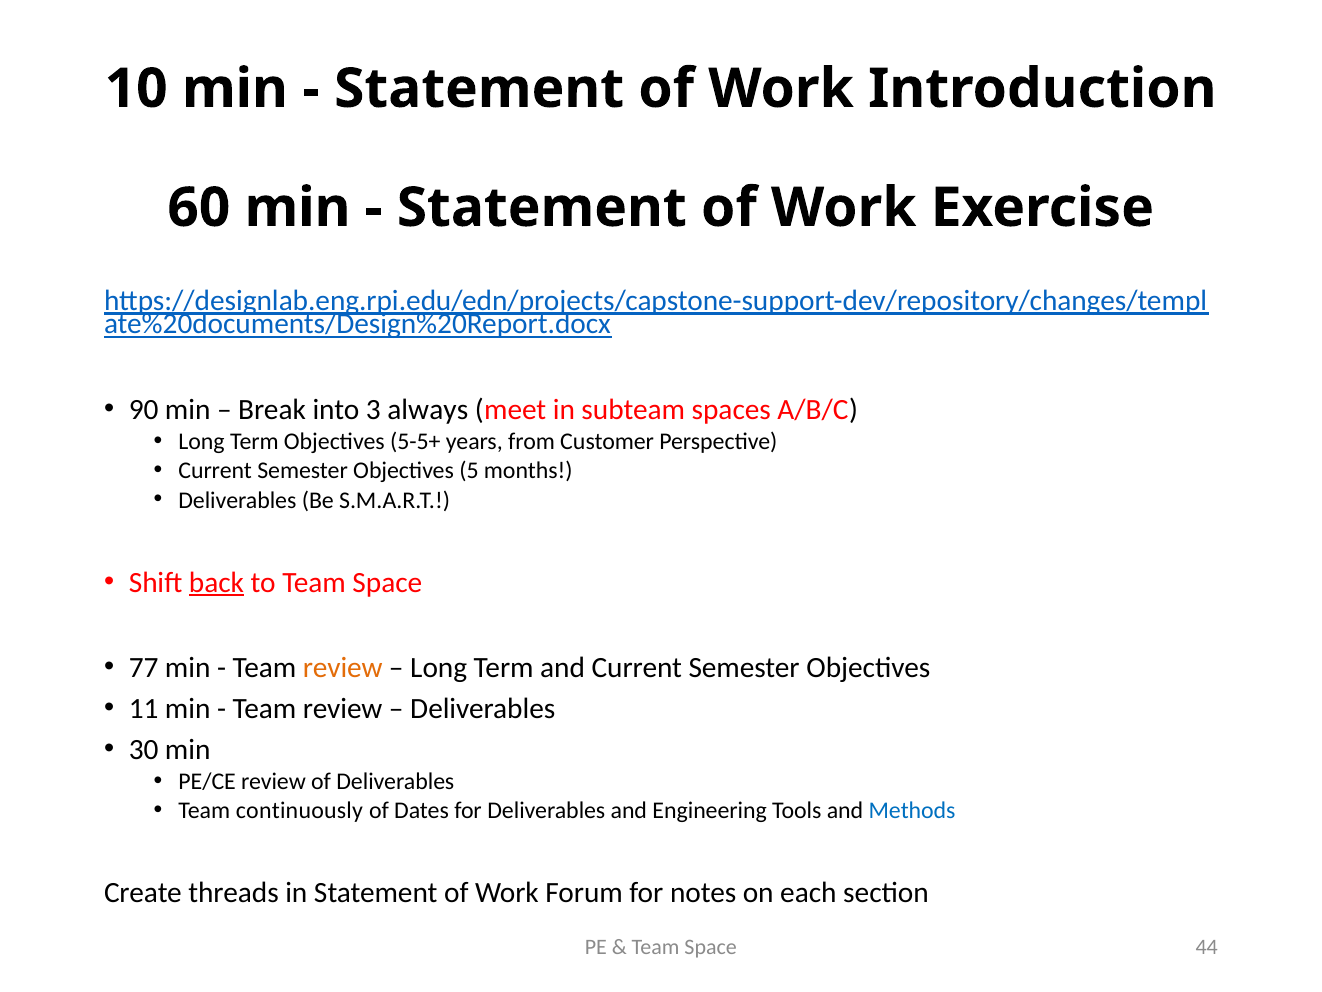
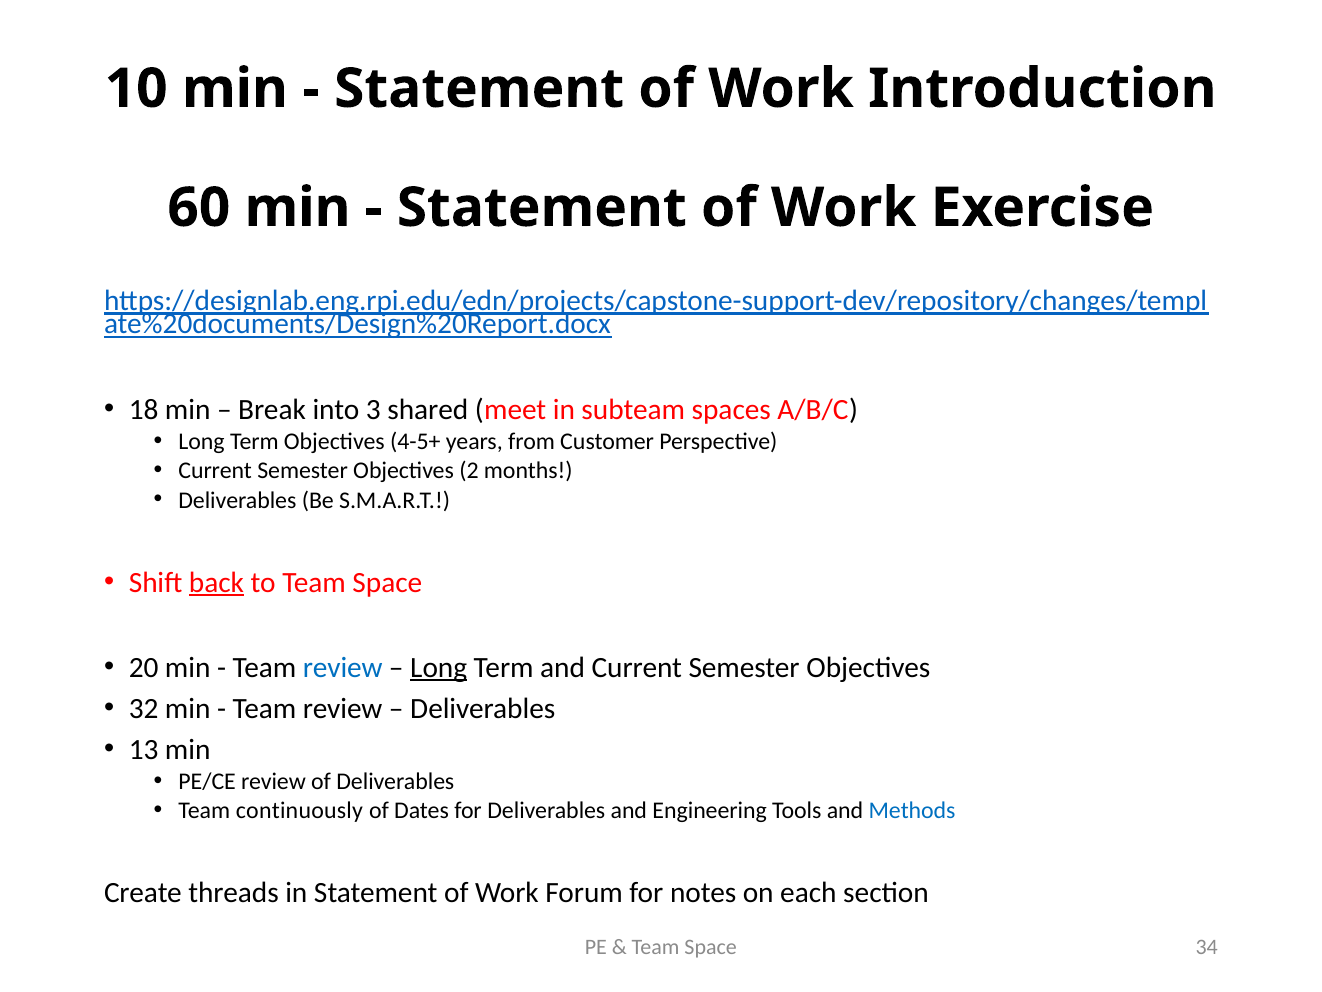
90: 90 -> 18
always: always -> shared
5-5+: 5-5+ -> 4-5+
5: 5 -> 2
77: 77 -> 20
review at (343, 667) colour: orange -> blue
Long at (439, 667) underline: none -> present
11: 11 -> 32
30: 30 -> 13
44: 44 -> 34
